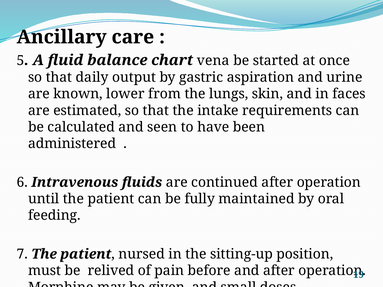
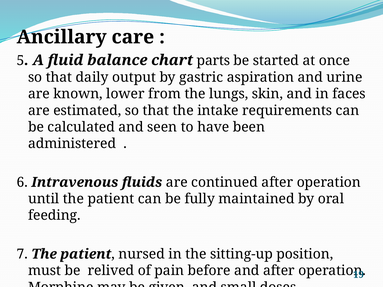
vena: vena -> parts
